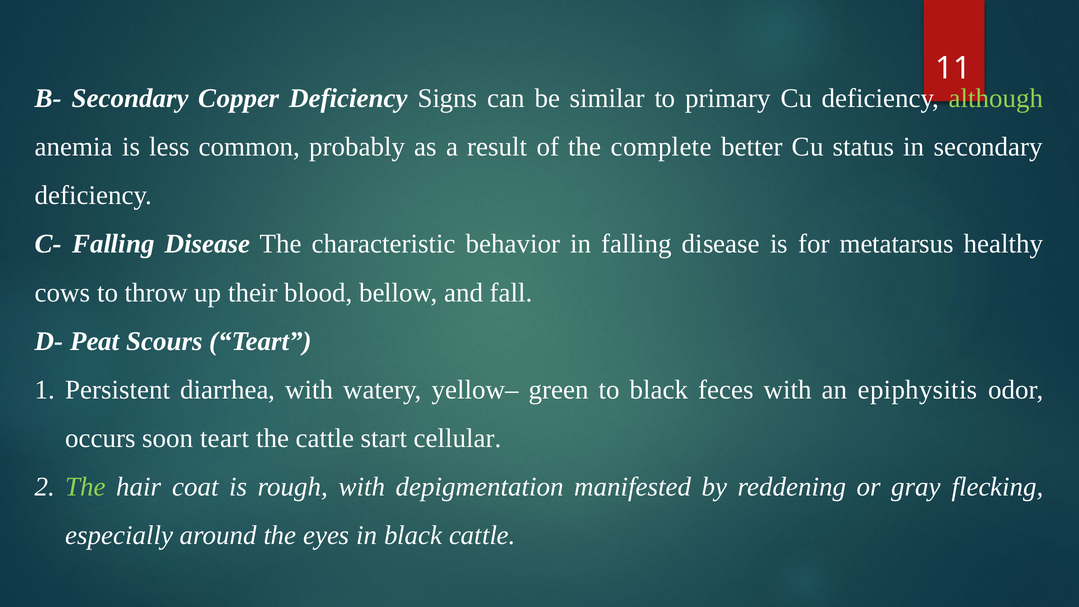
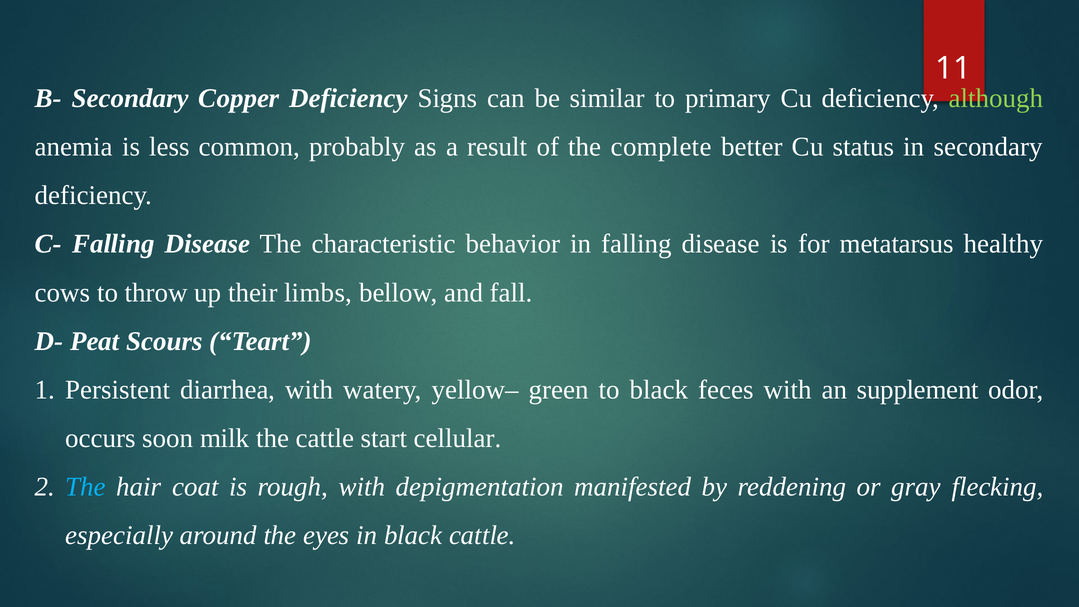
blood: blood -> limbs
epiphysitis: epiphysitis -> supplement
soon teart: teart -> milk
The at (86, 487) colour: light green -> light blue
